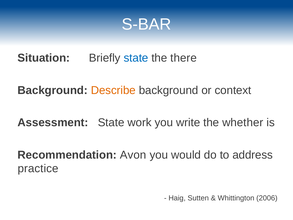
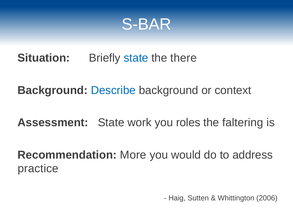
Describe colour: orange -> blue
write: write -> roles
whether: whether -> faltering
Avon: Avon -> More
